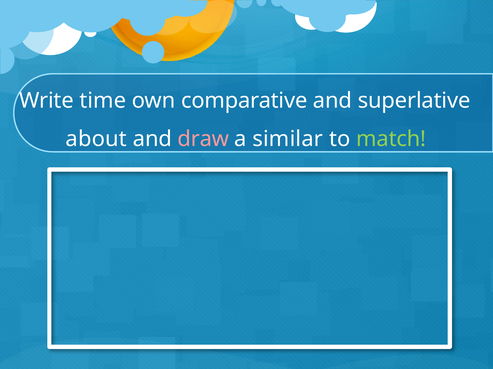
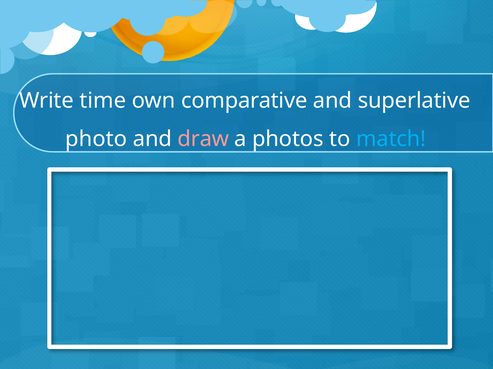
about: about -> photo
similar: similar -> photos
match colour: light green -> light blue
